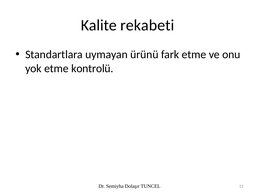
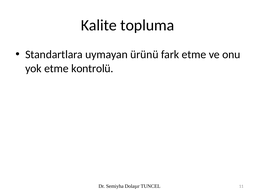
rekabeti: rekabeti -> topluma
